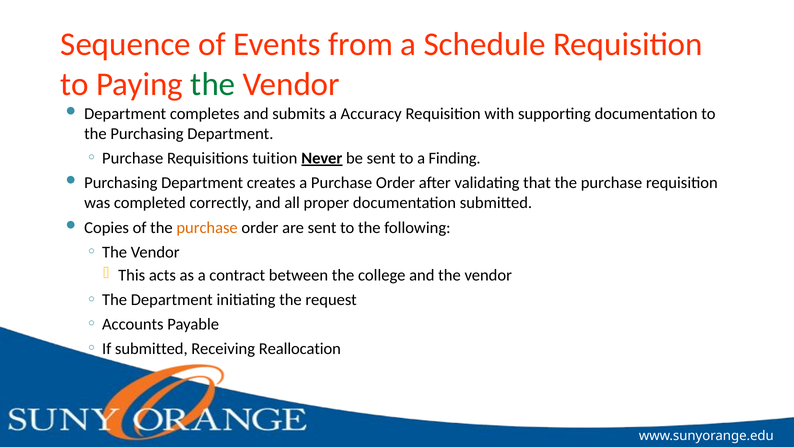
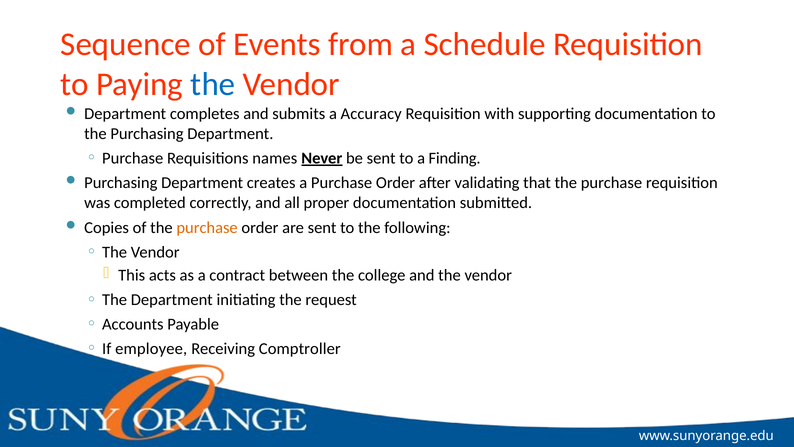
the at (213, 84) colour: green -> blue
tuition: tuition -> names
If submitted: submitted -> employee
Reallocation: Reallocation -> Comptroller
